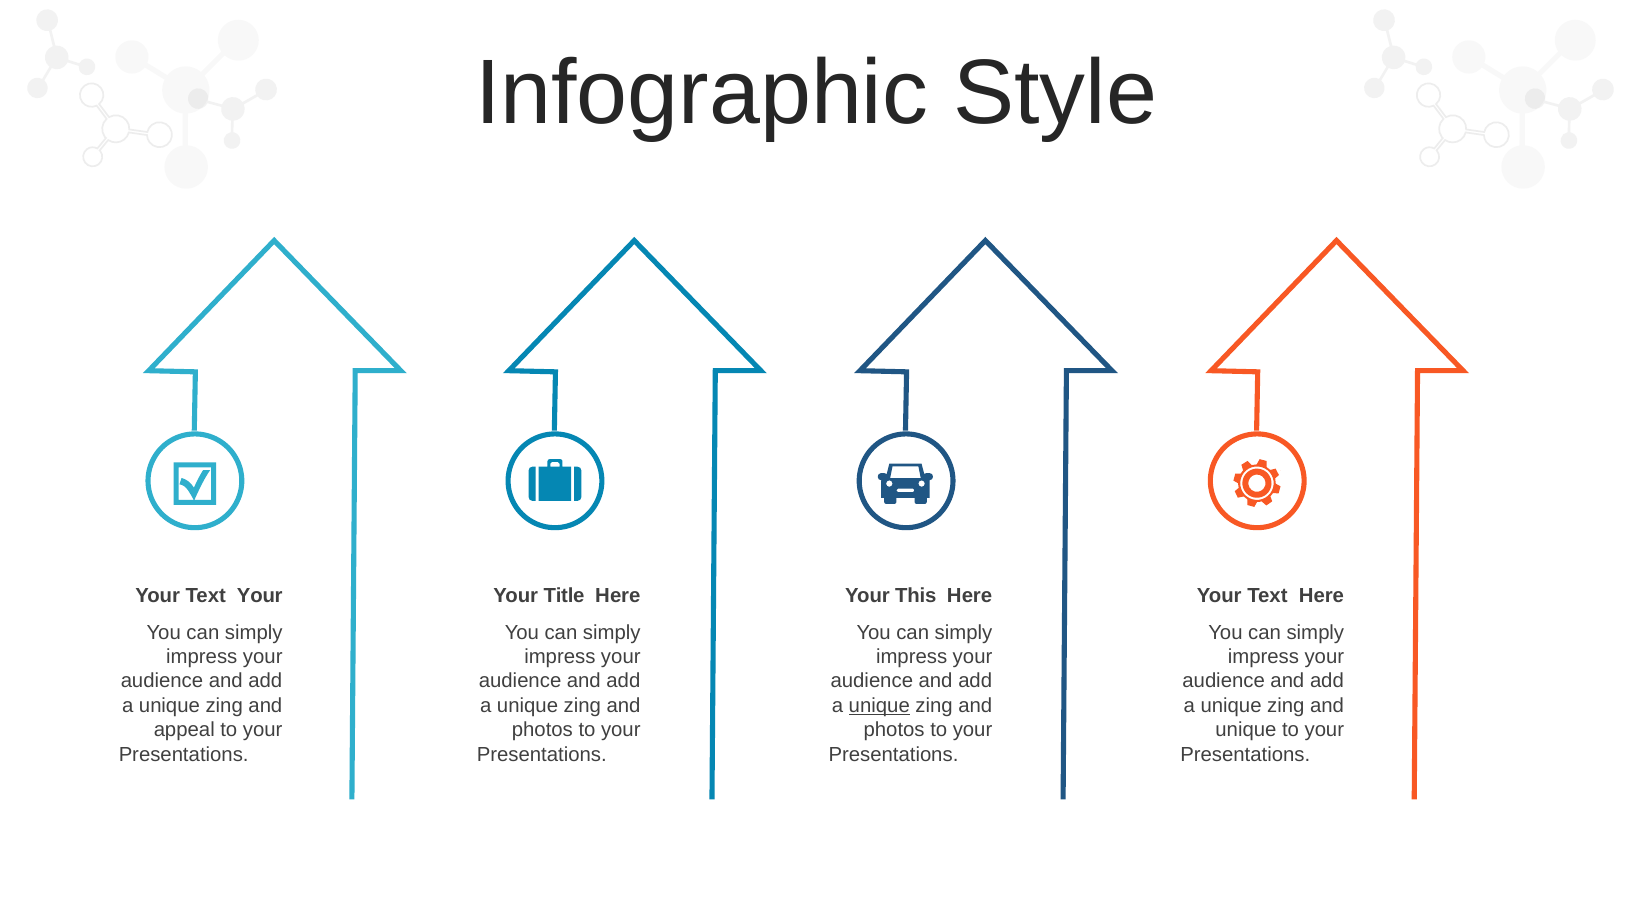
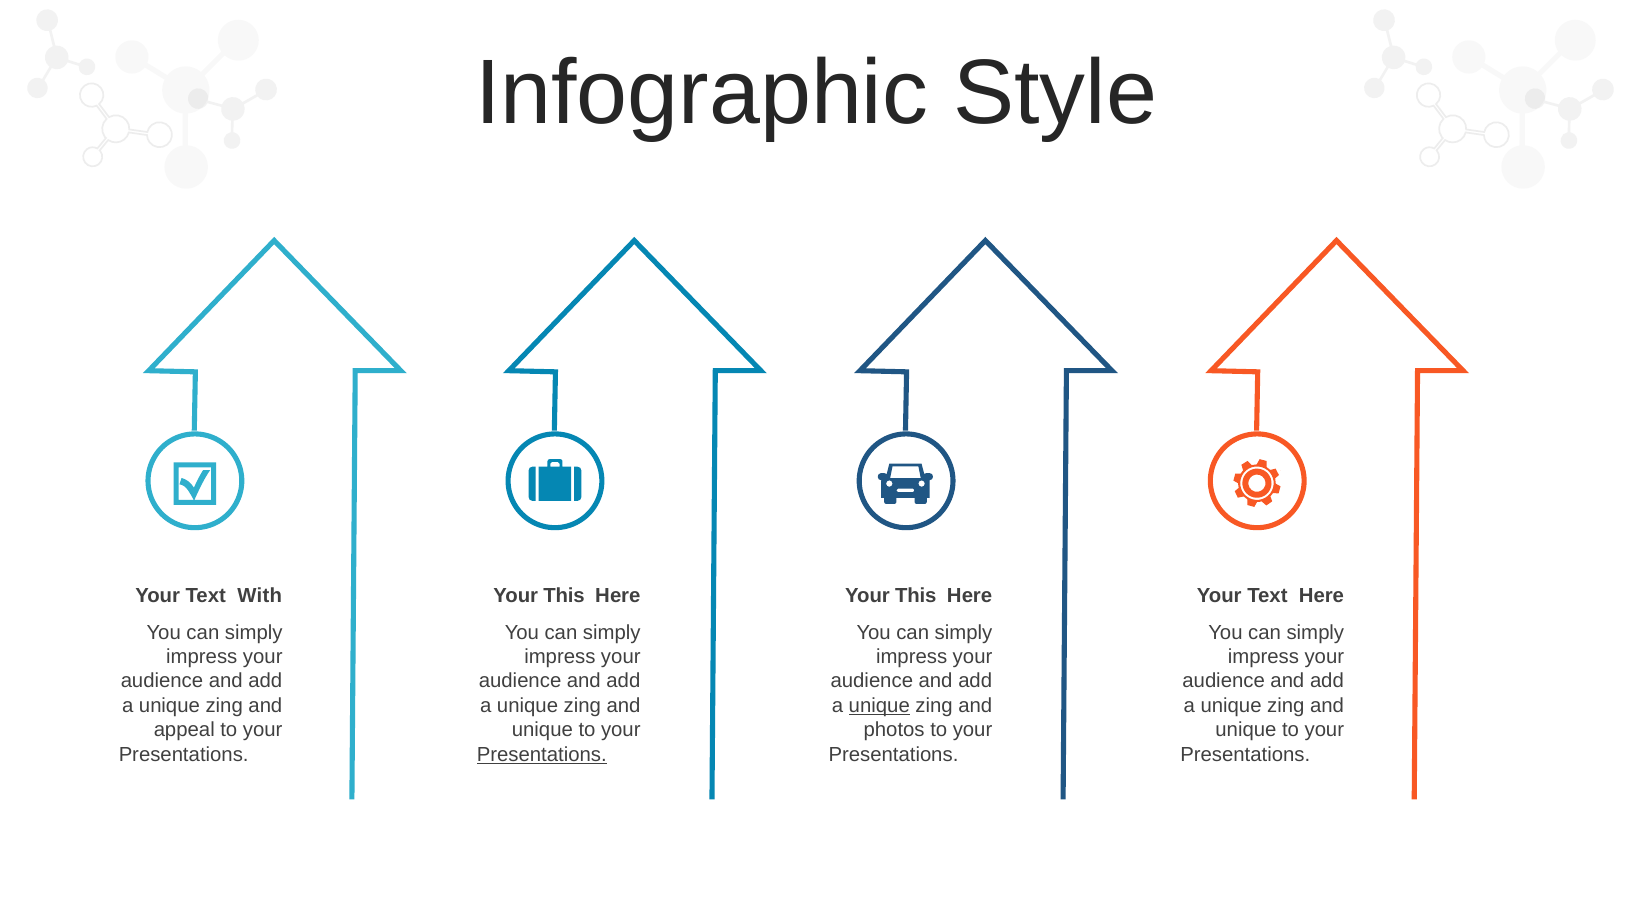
Text Your: Your -> With
Title at (564, 596): Title -> This
photos at (542, 730): photos -> unique
Presentations at (542, 755) underline: none -> present
